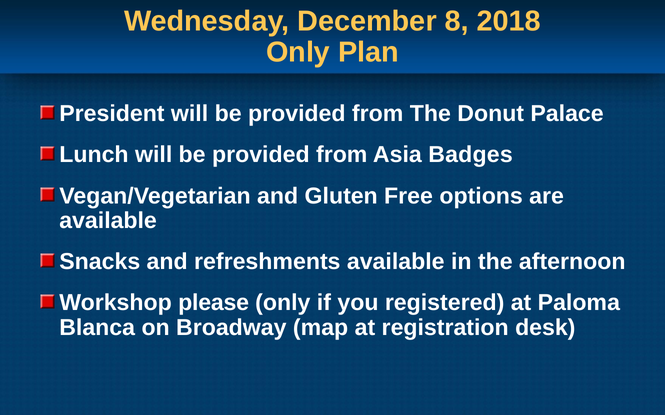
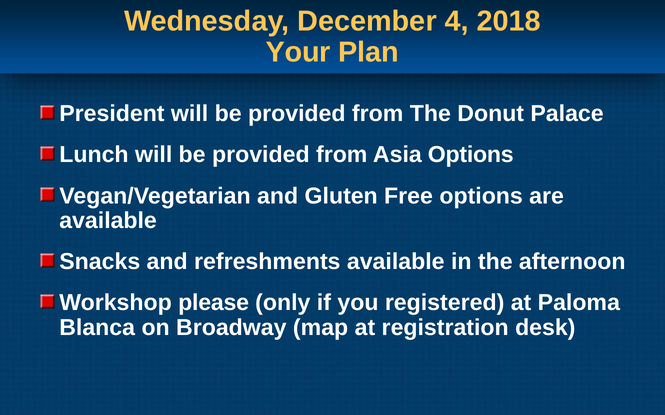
8: 8 -> 4
Only at (298, 52): Only -> Your
Asia Badges: Badges -> Options
